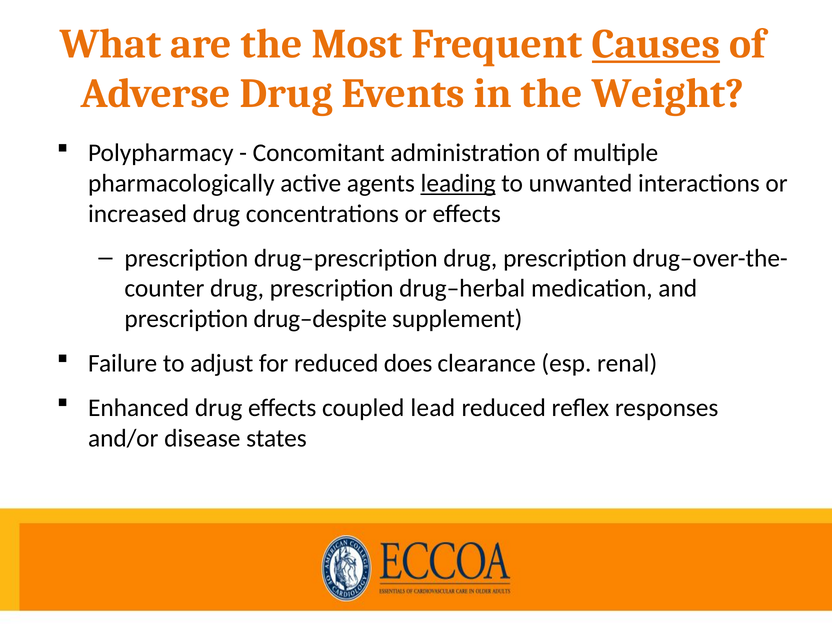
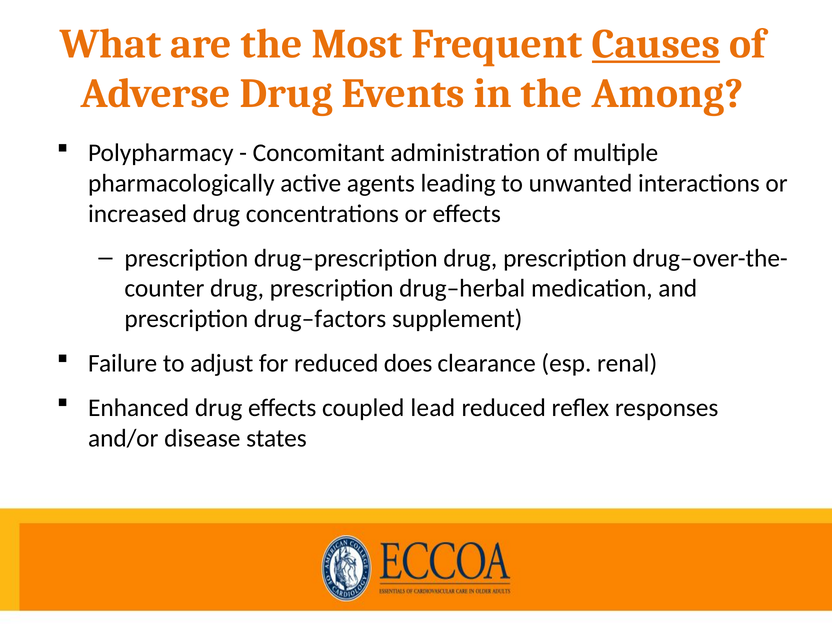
Weight: Weight -> Among
leading underline: present -> none
drug–despite: drug–despite -> drug–factors
